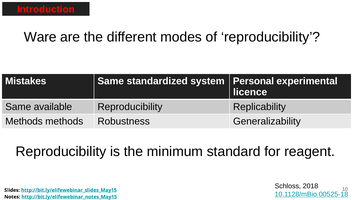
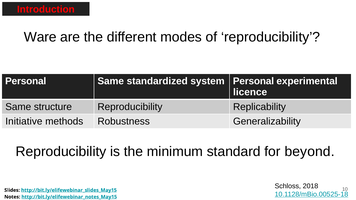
Mistakes at (26, 81): Mistakes -> Personal
available: available -> structure
Methods at (24, 122): Methods -> Initiative
reagent: reagent -> beyond
